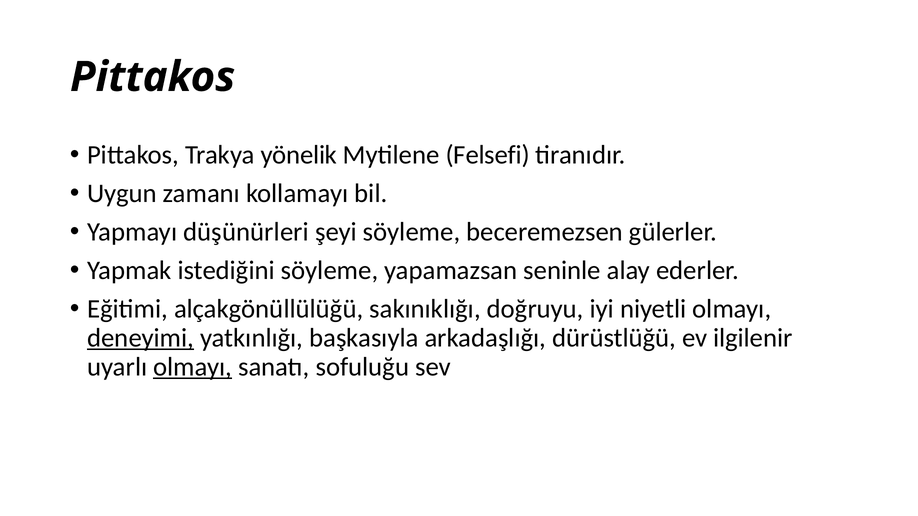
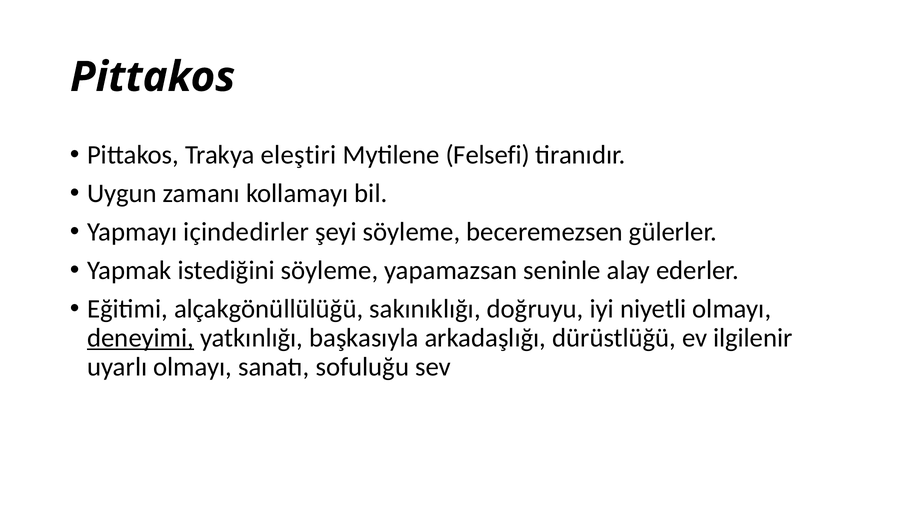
yönelik: yönelik -> eleştiri
düşünürleri: düşünürleri -> içindedirler
olmayı at (193, 367) underline: present -> none
